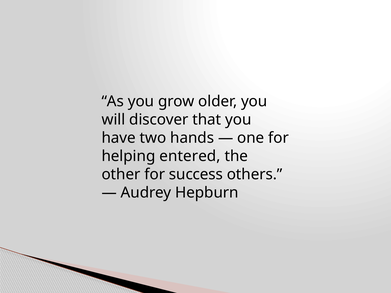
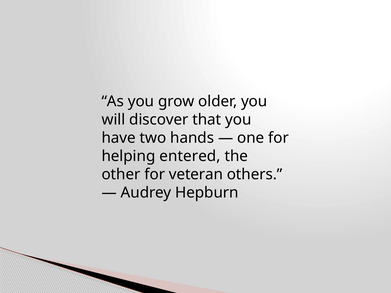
success: success -> veteran
